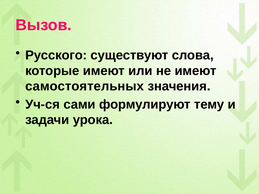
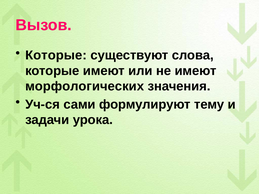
Русского at (56, 55): Русского -> Которые
самостоятельных: самостоятельных -> морфологических
